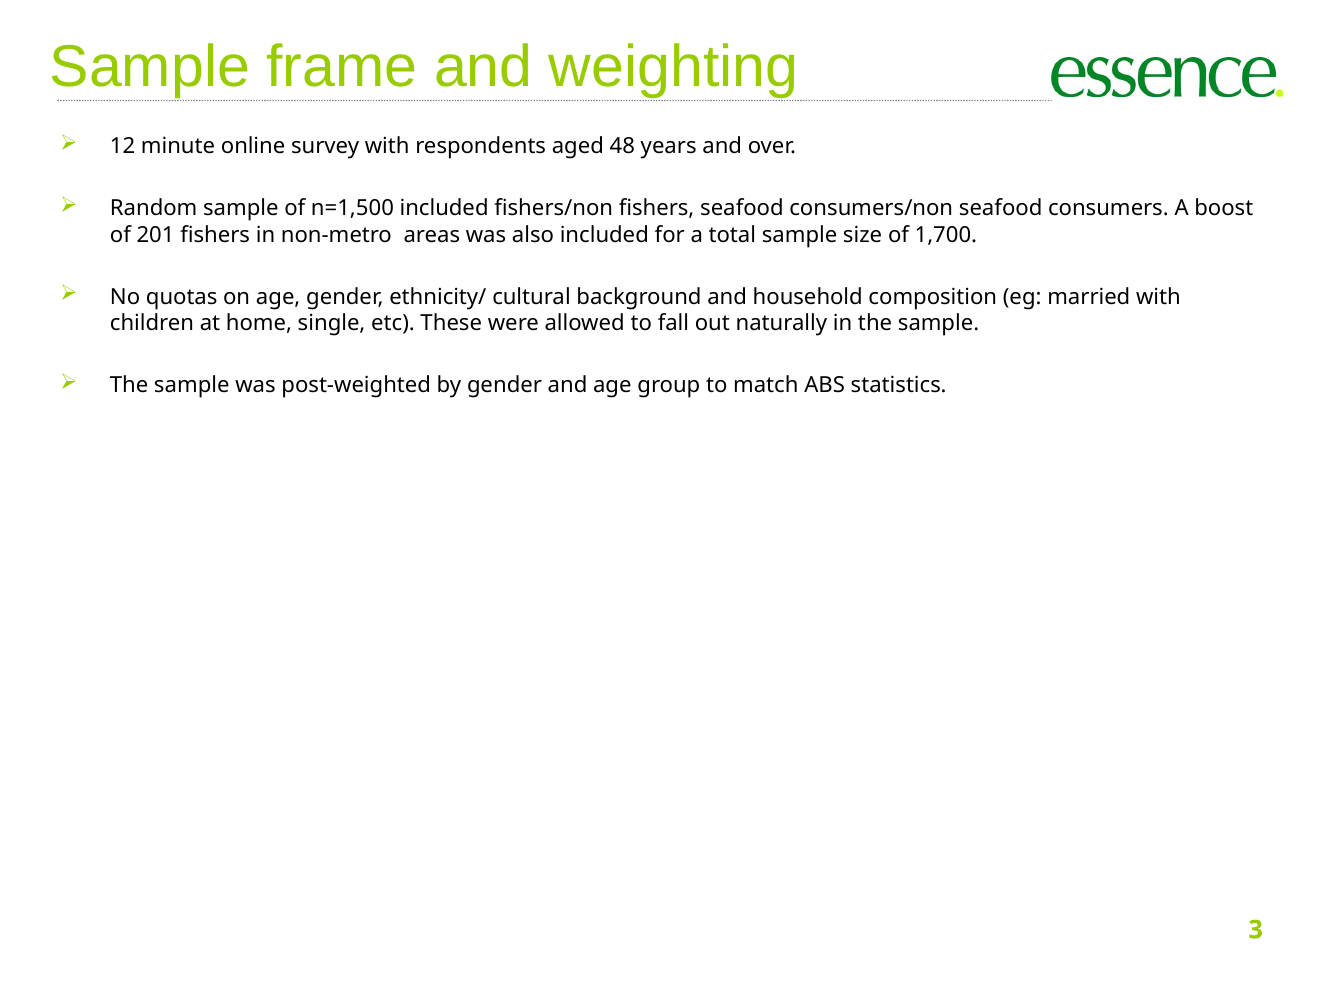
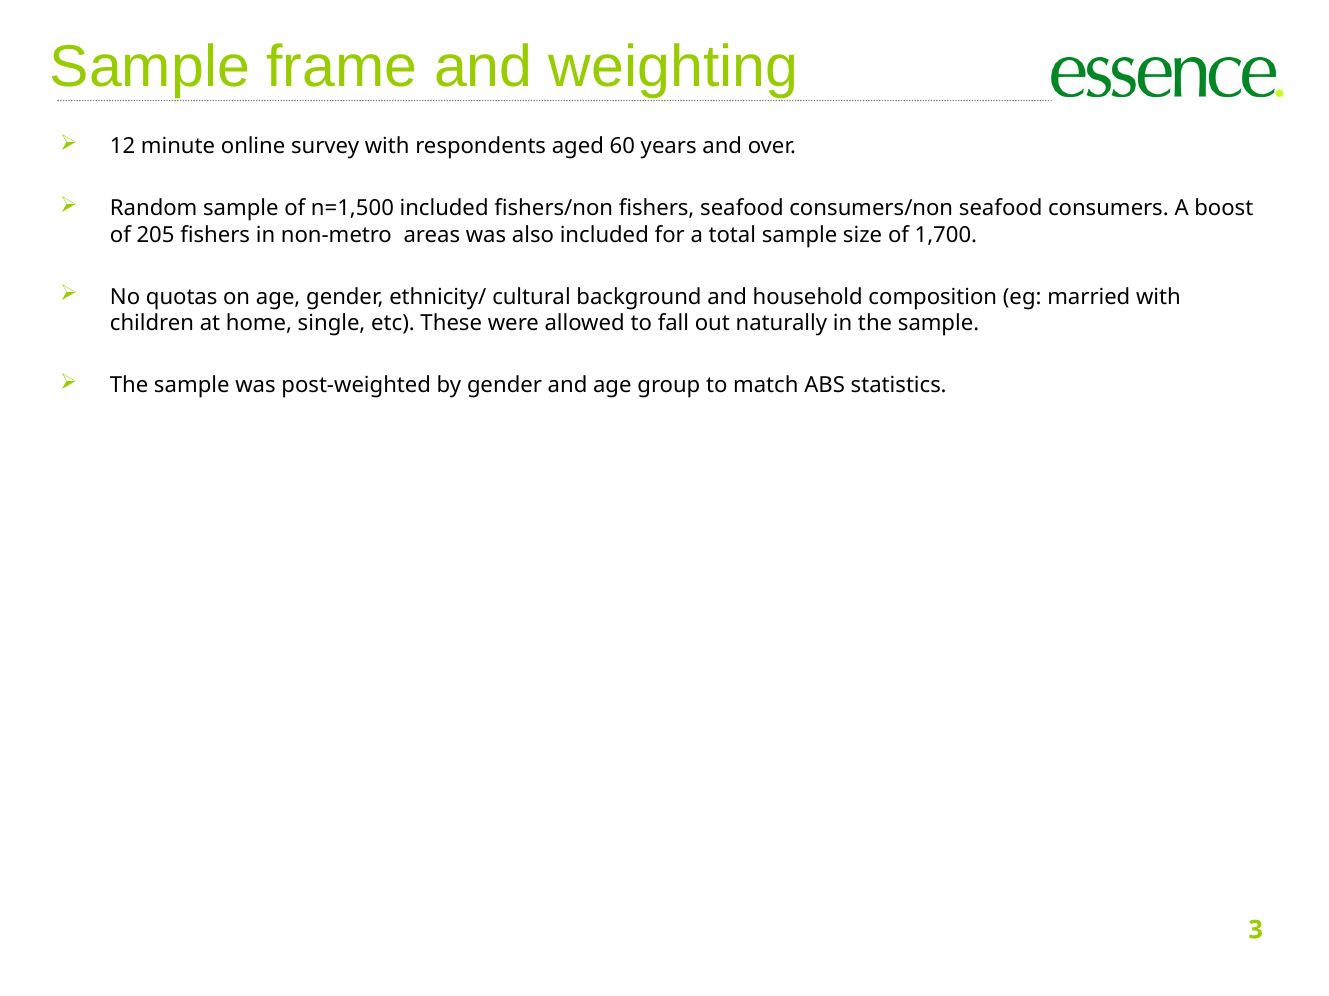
48: 48 -> 60
201: 201 -> 205
